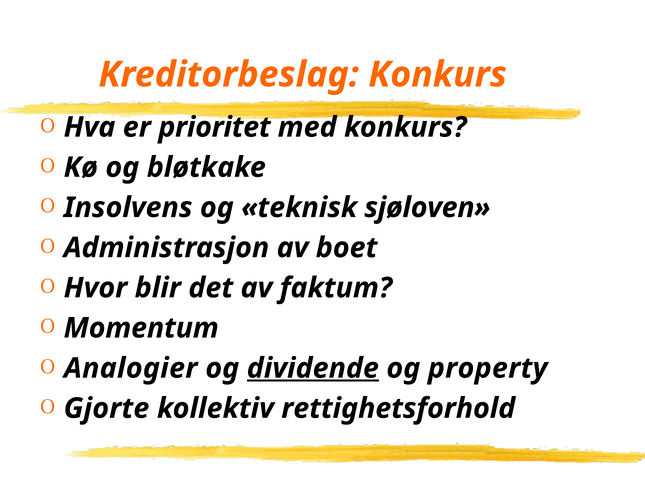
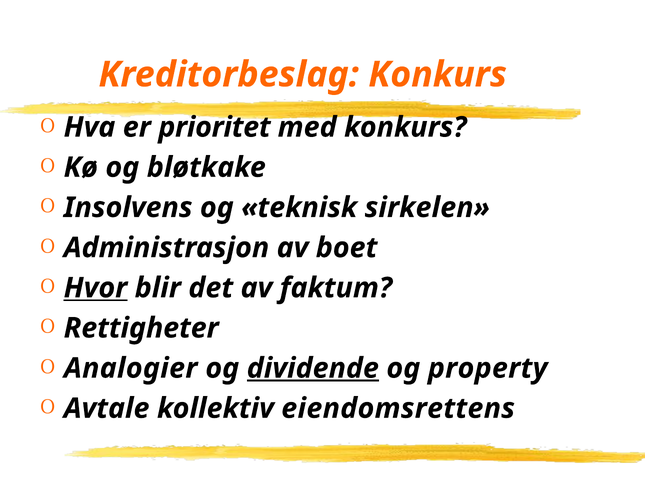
sjøloven: sjøloven -> sirkelen
Hvor underline: none -> present
Momentum: Momentum -> Rettigheter
Gjorte: Gjorte -> Avtale
rettighetsforhold: rettighetsforhold -> eiendomsrettens
